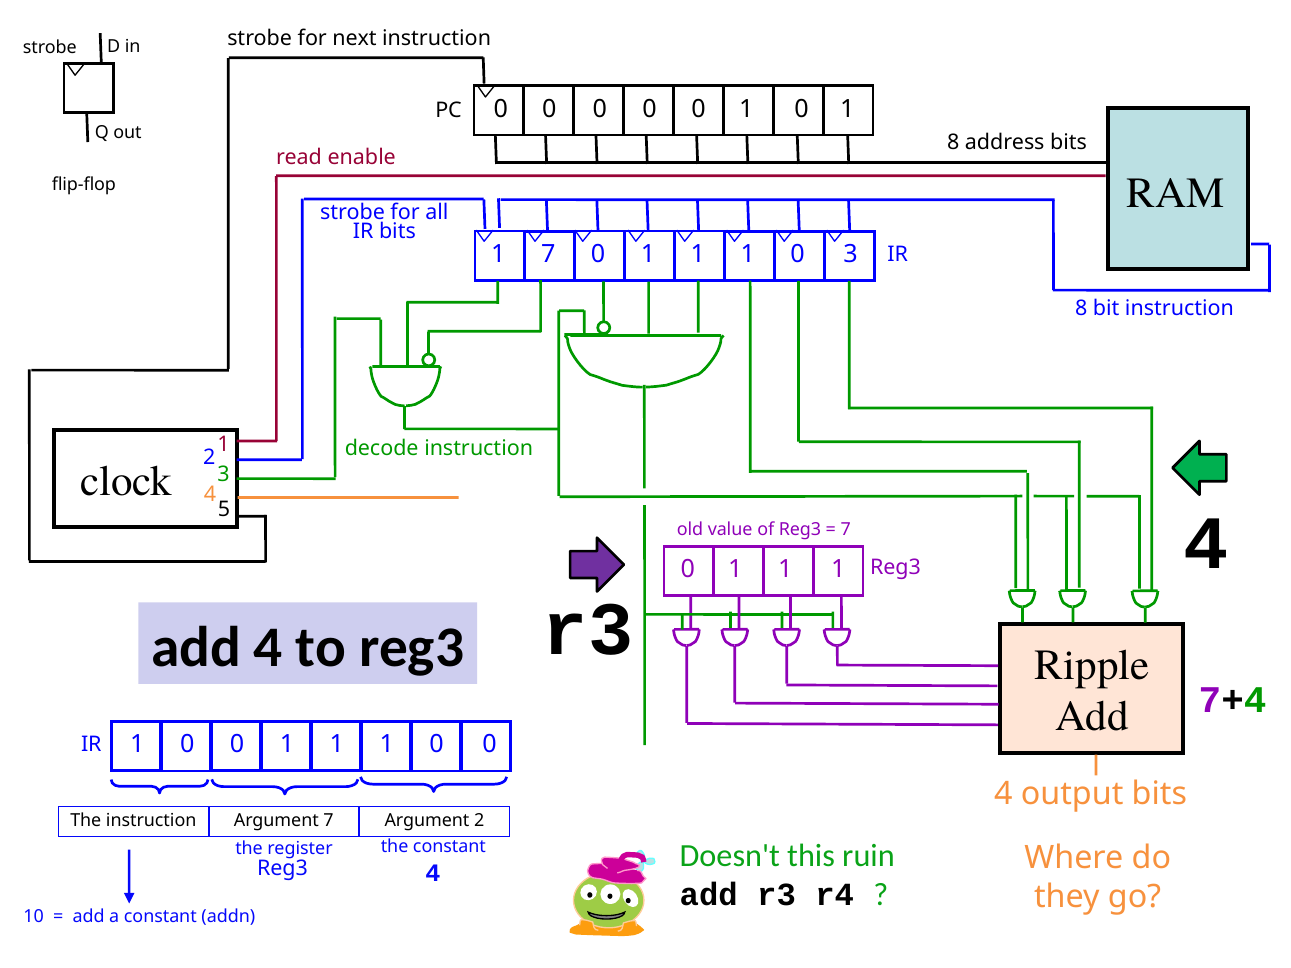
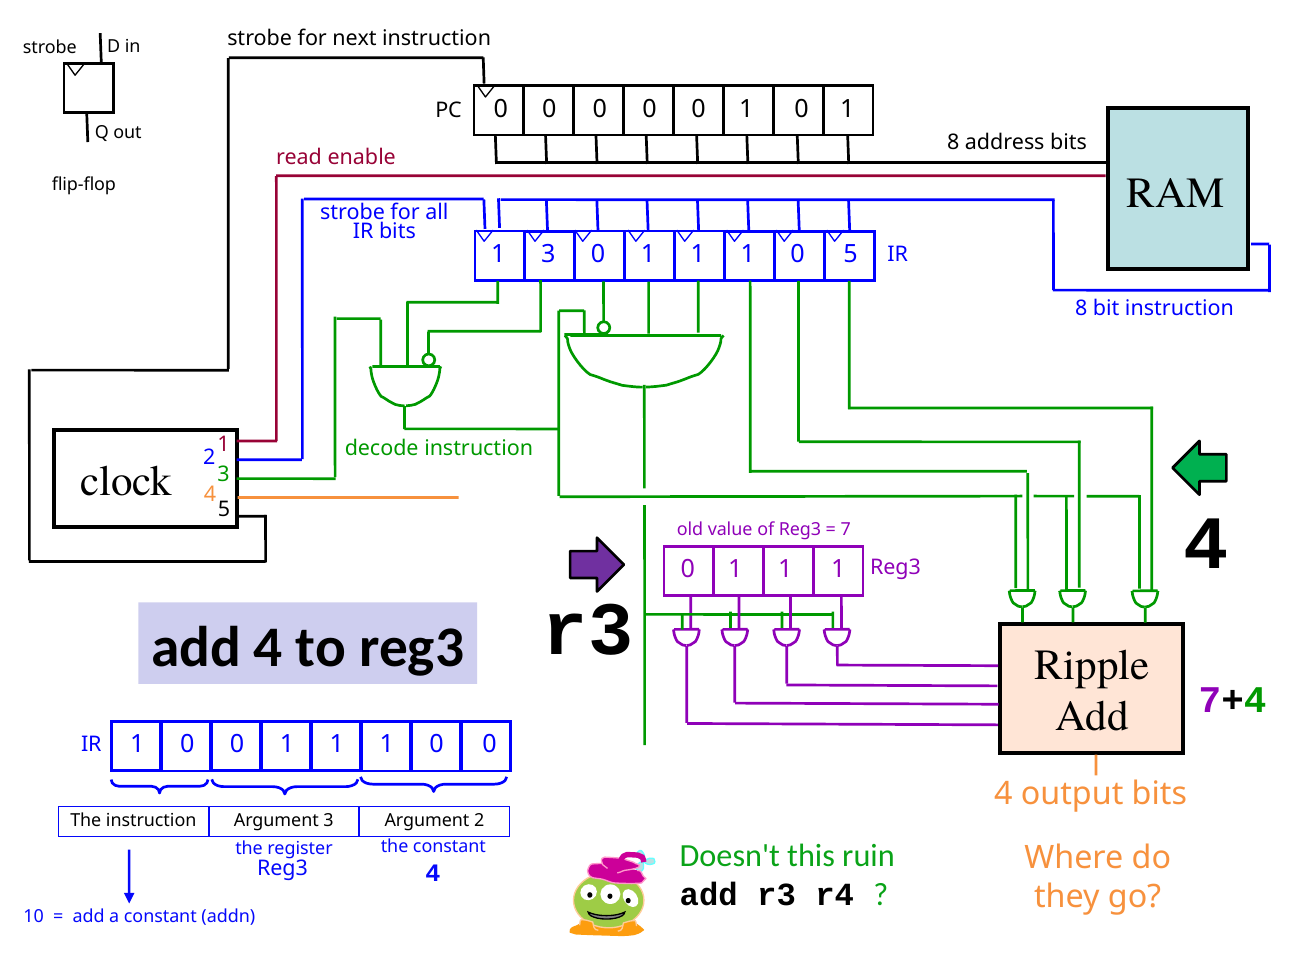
1 7: 7 -> 3
0 3: 3 -> 5
Argument 7: 7 -> 3
